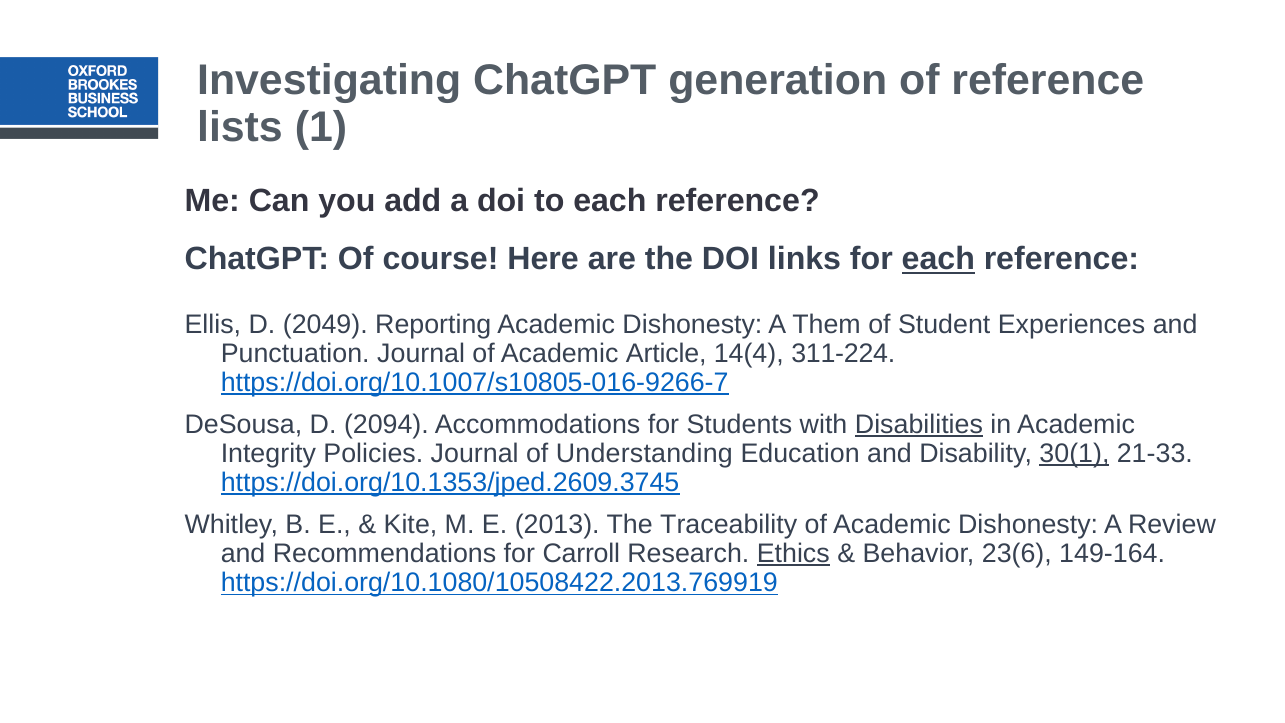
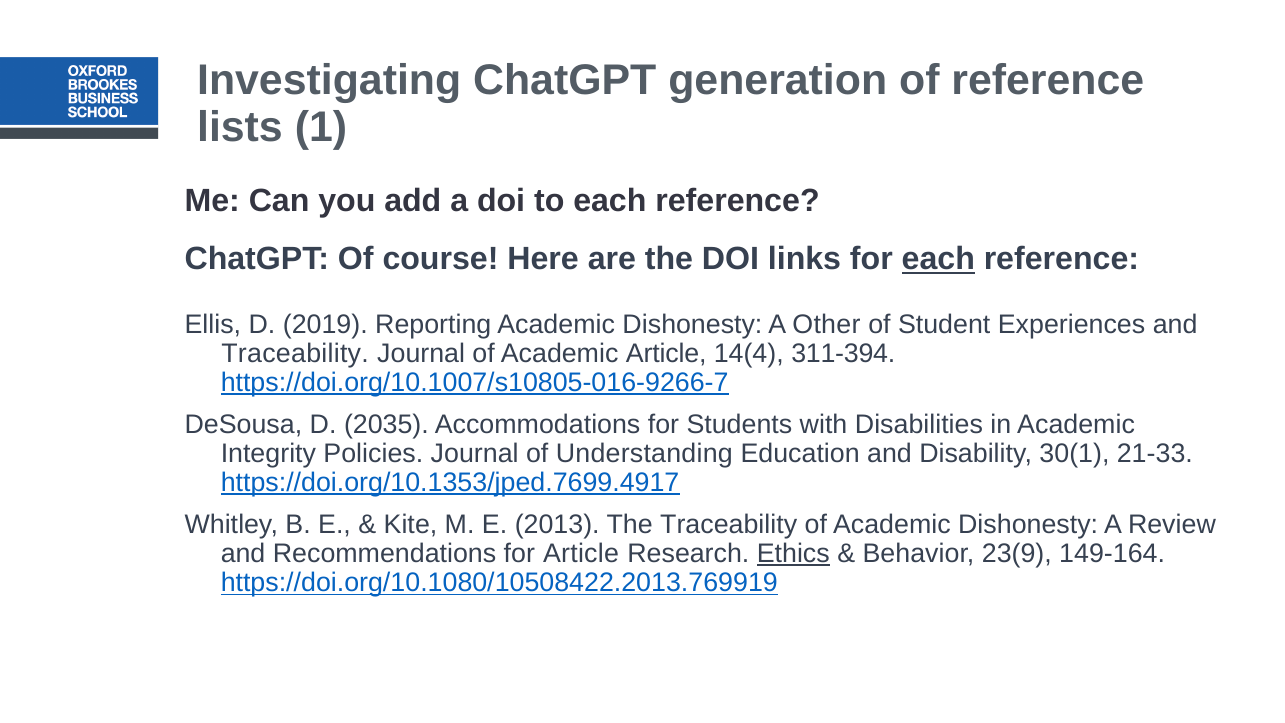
2049: 2049 -> 2019
Them: Them -> Other
Punctuation at (295, 353): Punctuation -> Traceability
311-224: 311-224 -> 311-394
2094: 2094 -> 2035
Disabilities underline: present -> none
30(1 underline: present -> none
https://doi.org/10.1353/jped.2609.3745: https://doi.org/10.1353/jped.2609.3745 -> https://doi.org/10.1353/jped.7699.4917
for Carroll: Carroll -> Article
23(6: 23(6 -> 23(9
